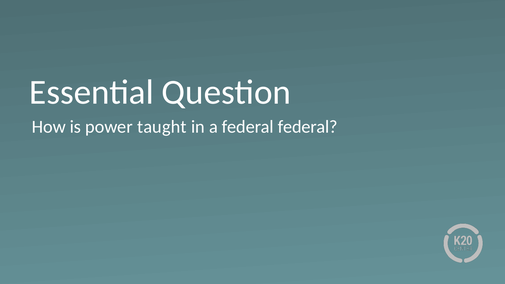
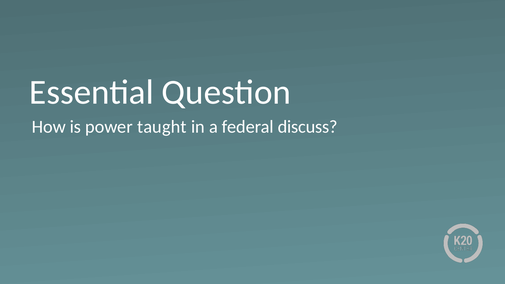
federal federal: federal -> discuss
